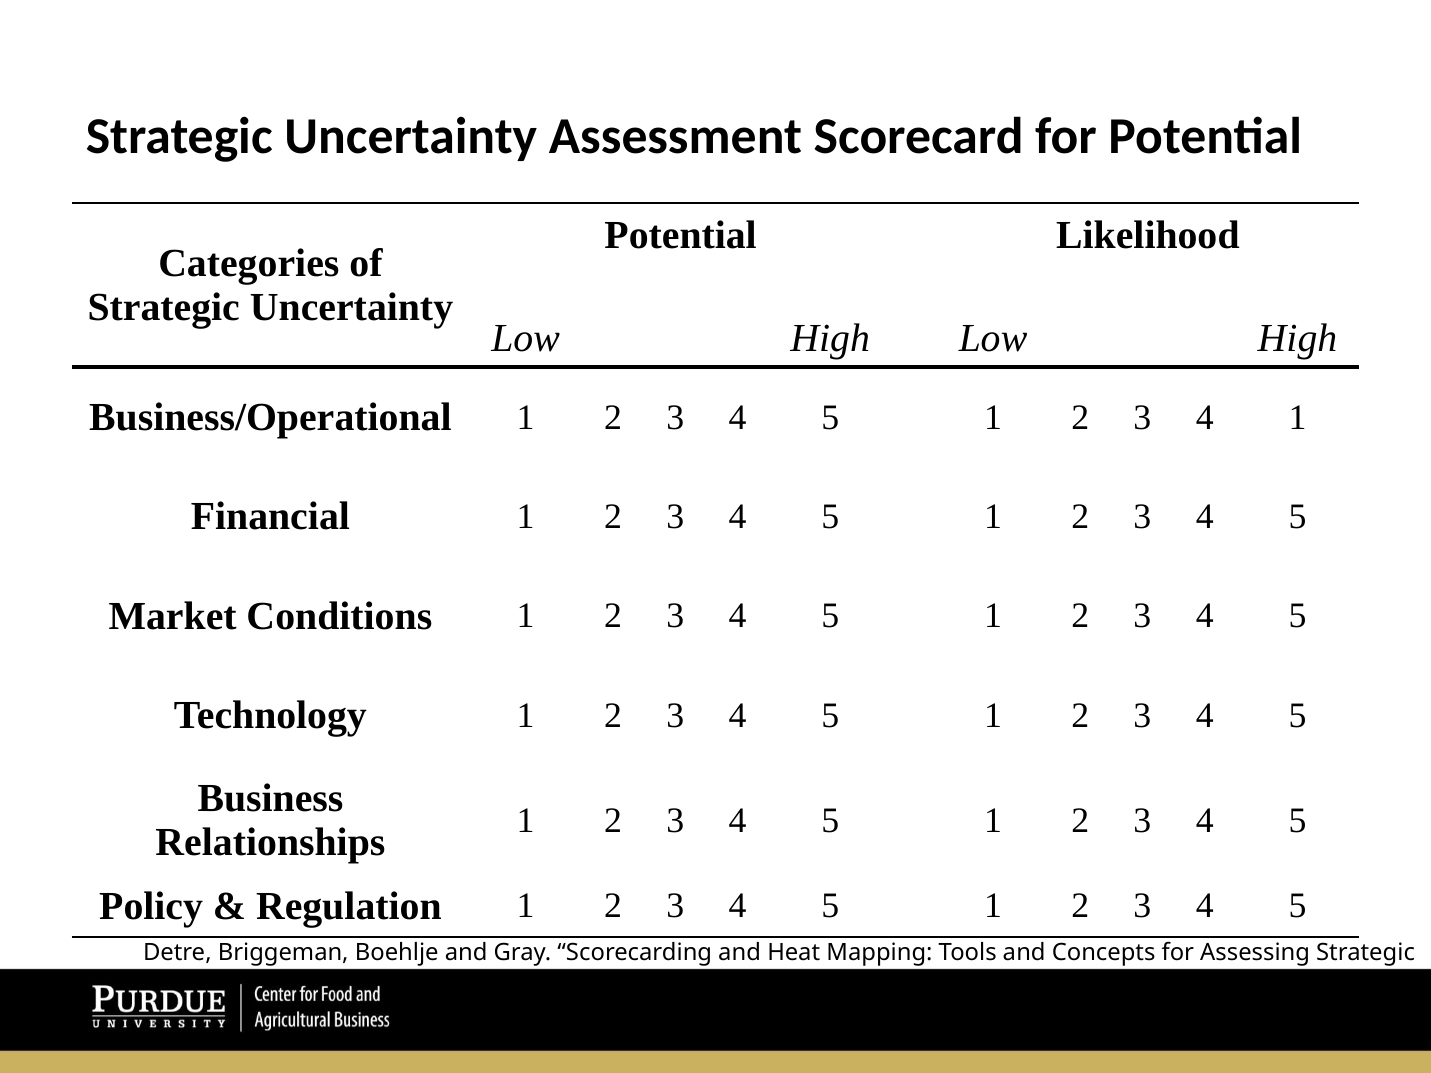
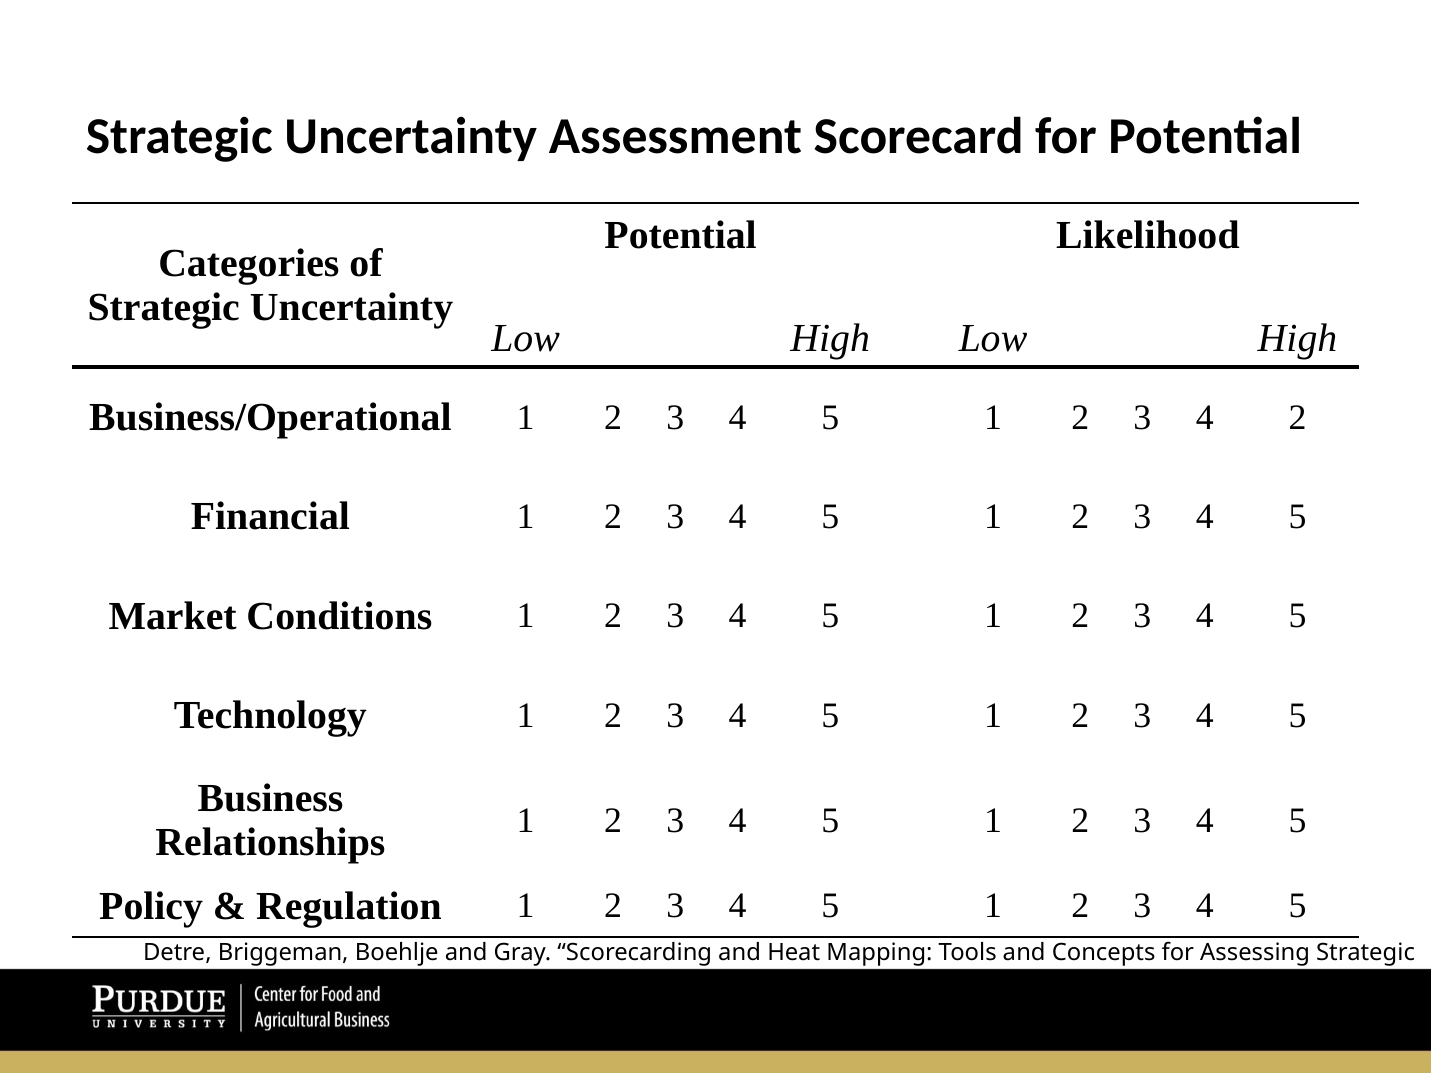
4 1: 1 -> 2
